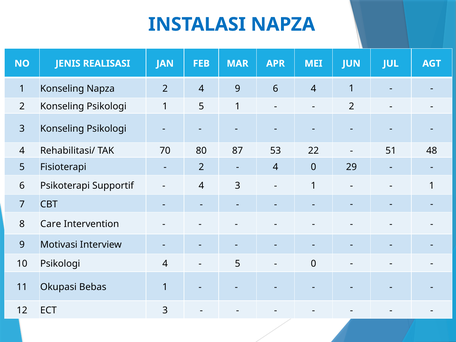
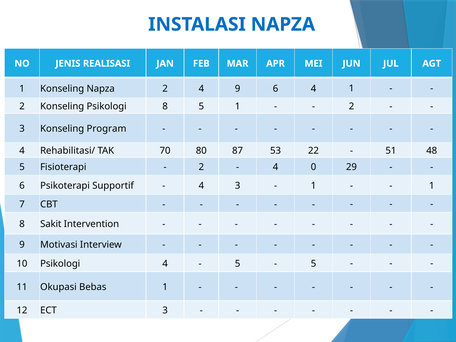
Psikologi 1: 1 -> 8
3 Konseling Psikologi: Psikologi -> Program
Care: Care -> Sakit
0 at (314, 264): 0 -> 5
